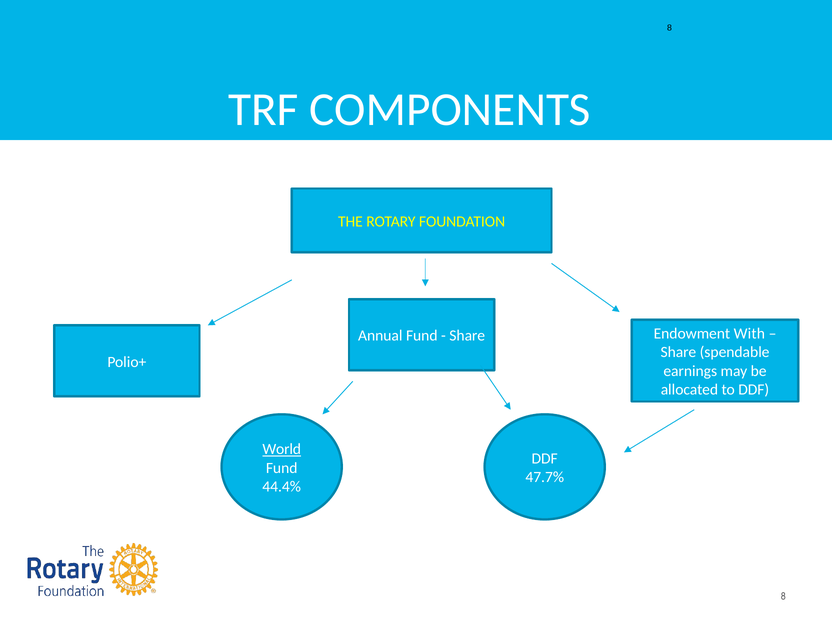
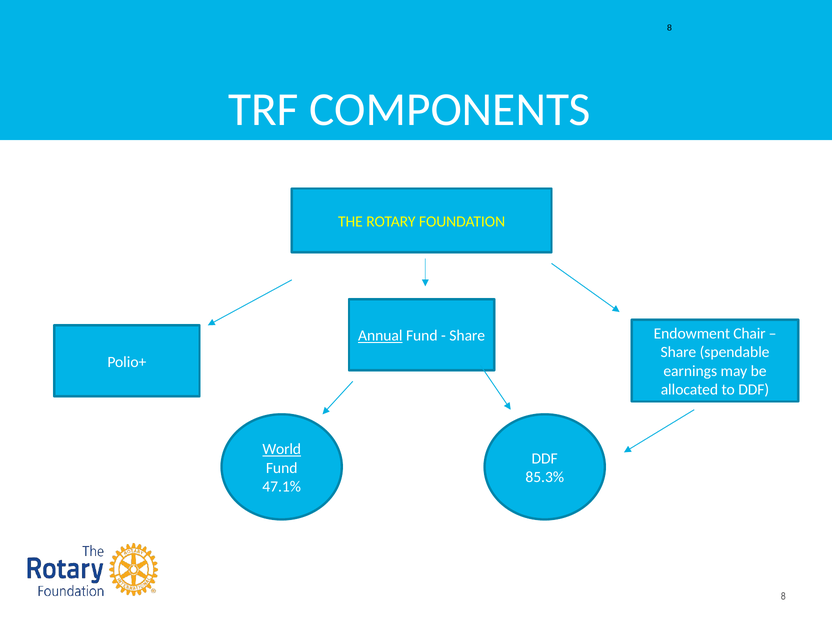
Annual underline: none -> present
With: With -> Chair
47.7%: 47.7% -> 85.3%
44.4%: 44.4% -> 47.1%
